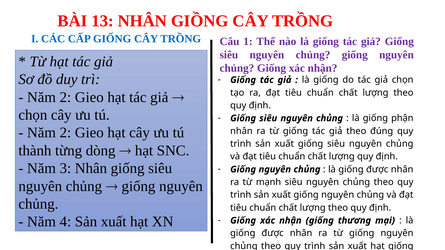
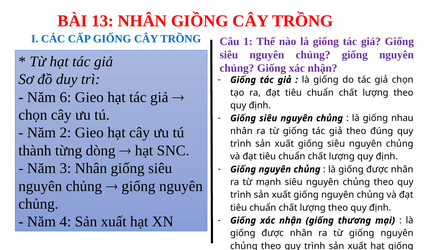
2 at (65, 97): 2 -> 6
phận: phận -> nhau
